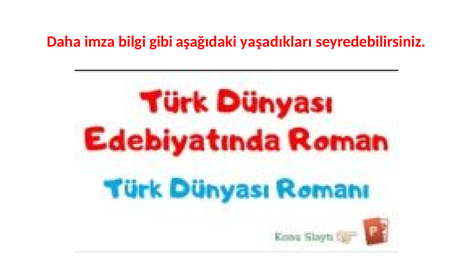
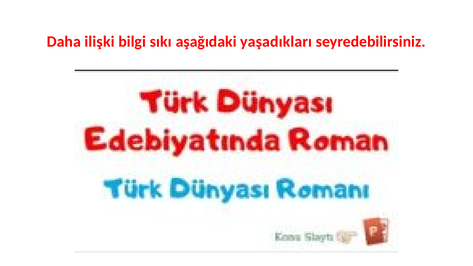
imza: imza -> ilişki
gibi: gibi -> sıkı
